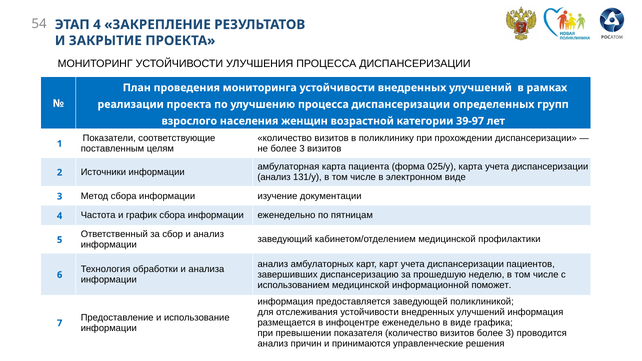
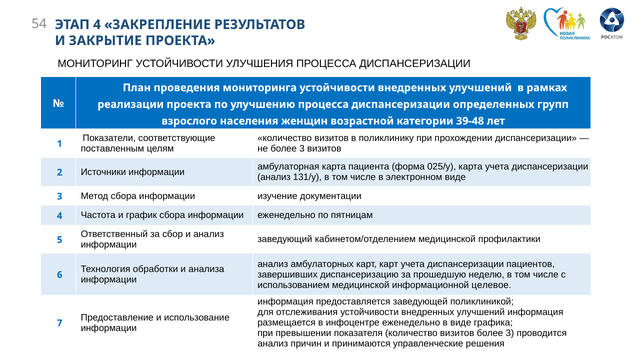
39-97: 39-97 -> 39-48
поможет: поможет -> целевое
